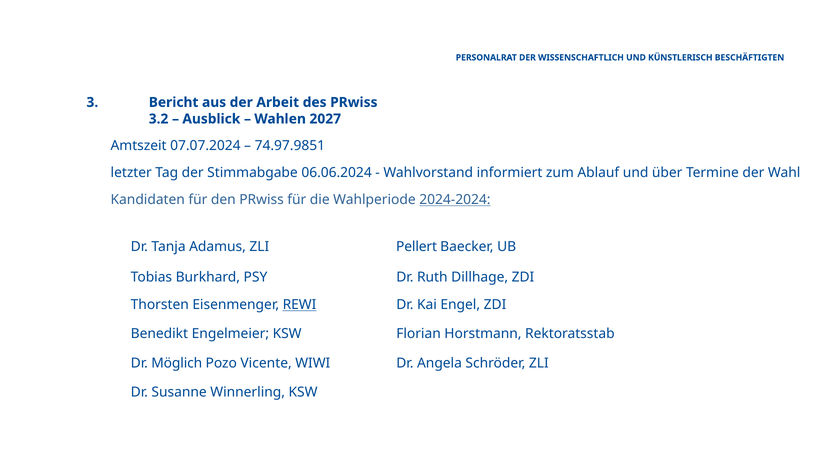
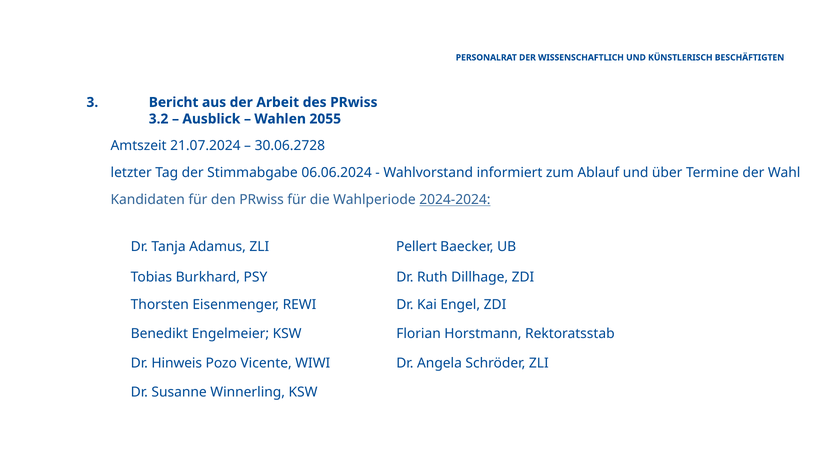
2027: 2027 -> 2055
07.07.2024: 07.07.2024 -> 21.07.2024
74.97.9851: 74.97.9851 -> 30.06.2728
REWI underline: present -> none
Möglich: Möglich -> Hinweis
